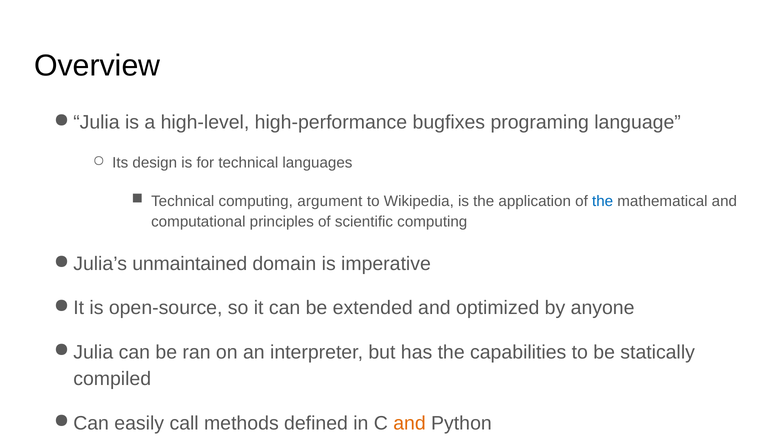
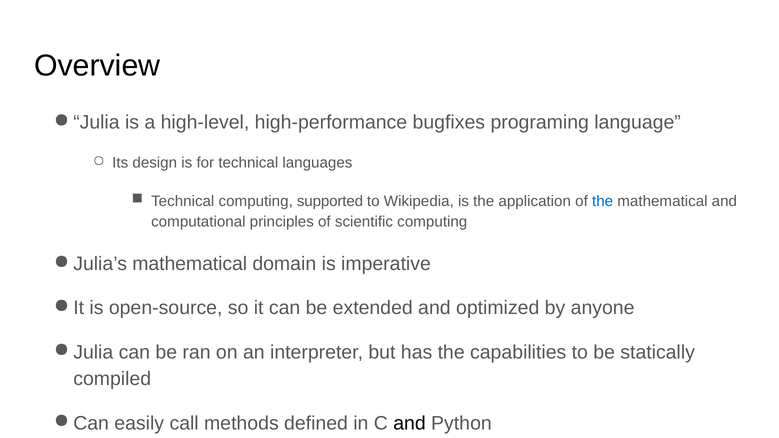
argument: argument -> supported
unmaintained at (190, 264): unmaintained -> mathematical
and at (409, 423) colour: orange -> black
